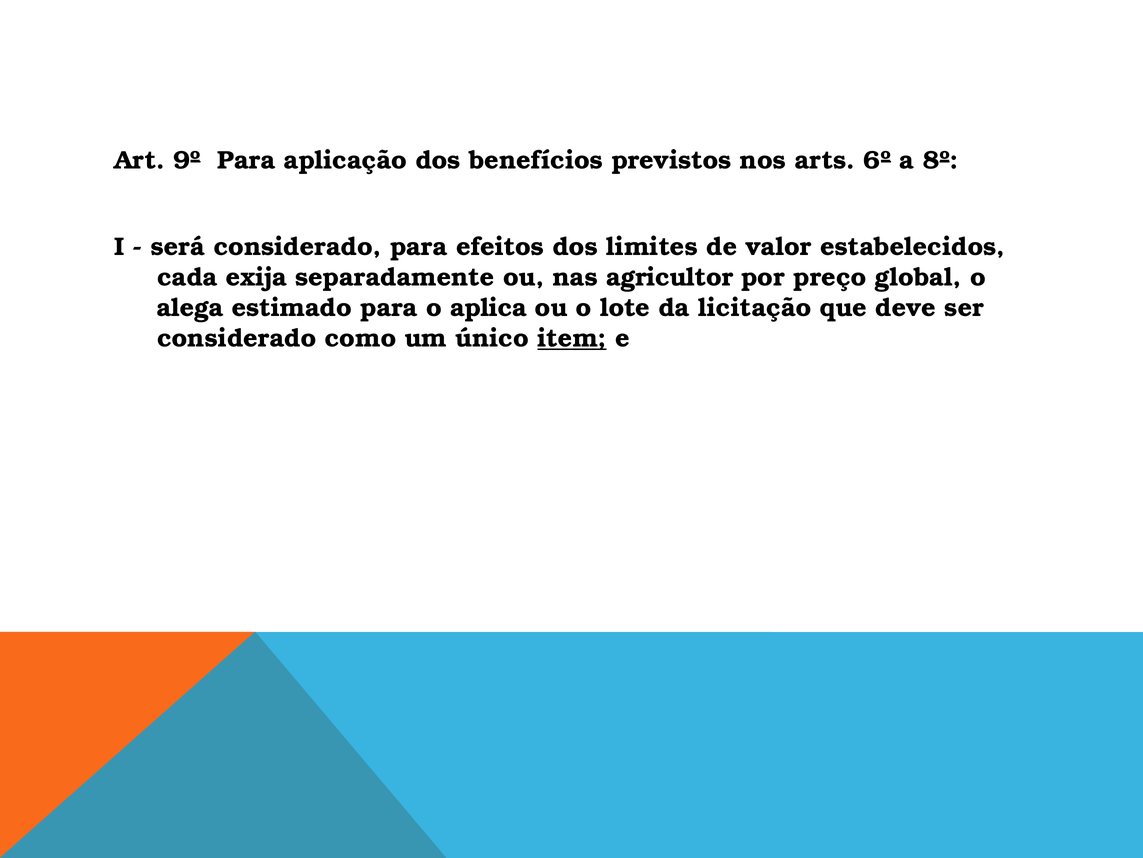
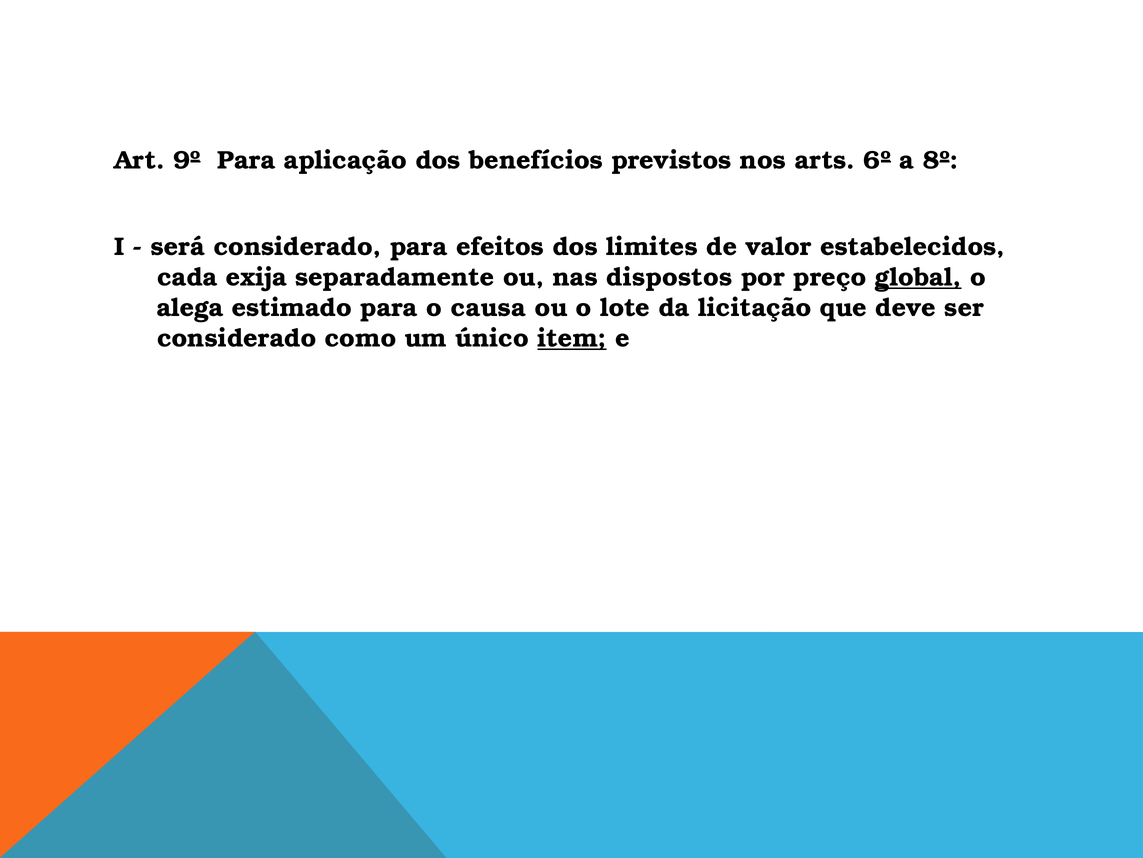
agricultor: agricultor -> dispostos
global underline: none -> present
aplica: aplica -> causa
